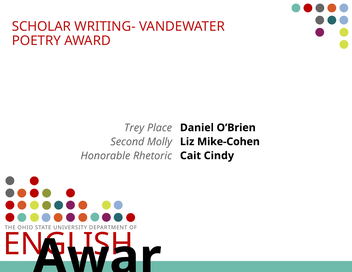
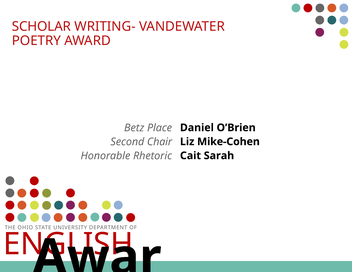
Trey: Trey -> Betz
Molly: Molly -> Chair
Cindy: Cindy -> Sarah
